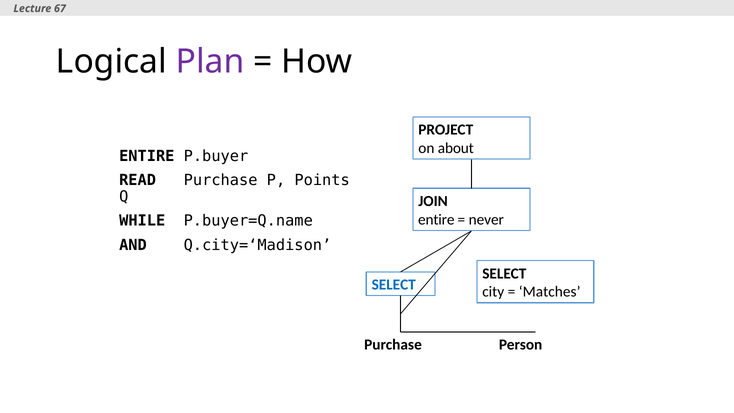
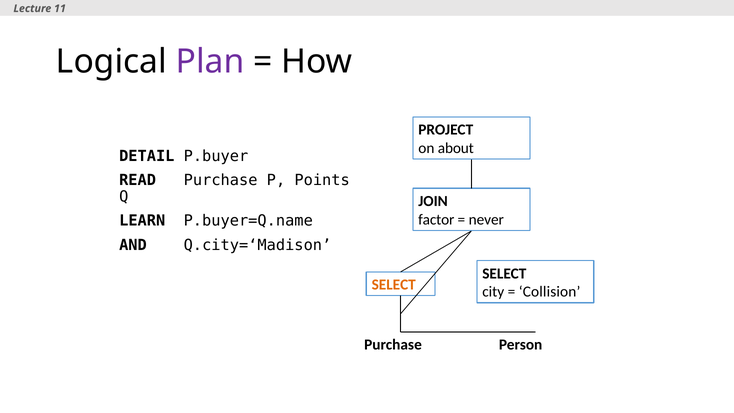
67: 67 -> 11
ENTIRE at (147, 156): ENTIRE -> DETAIL
entire at (436, 220): entire -> factor
WHILE: WHILE -> LEARN
SELECT at (394, 285) colour: blue -> orange
Matches: Matches -> Collision
